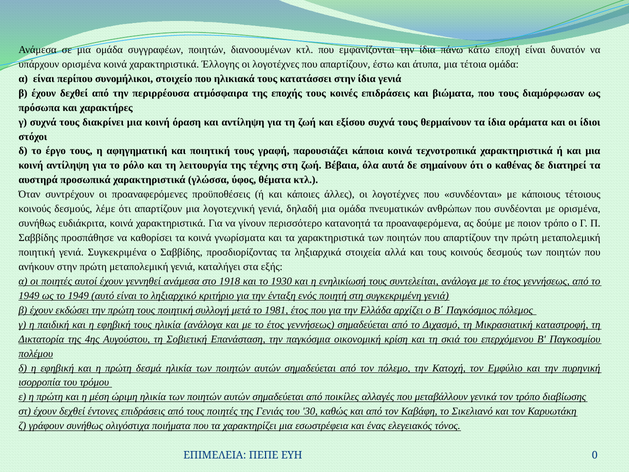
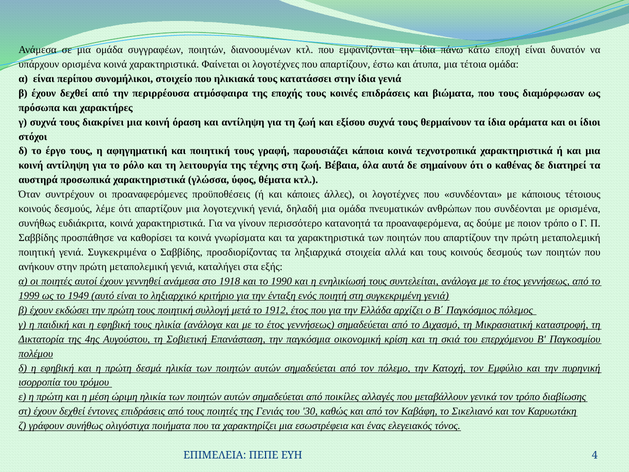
Έλλογης: Έλλογης -> Φαίνεται
1930: 1930 -> 1990
1949 at (29, 296): 1949 -> 1999
1981: 1981 -> 1912
0: 0 -> 4
